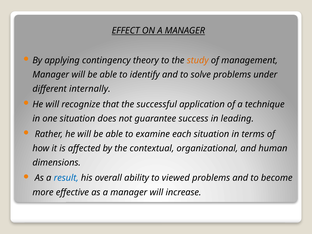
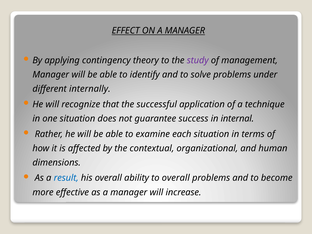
study colour: orange -> purple
leading: leading -> internal
to viewed: viewed -> overall
